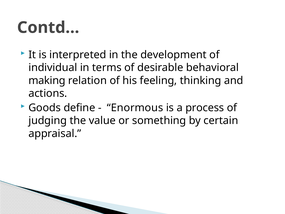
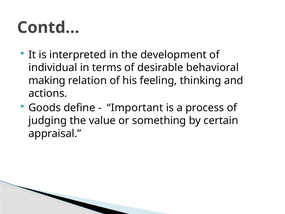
Enormous: Enormous -> Important
